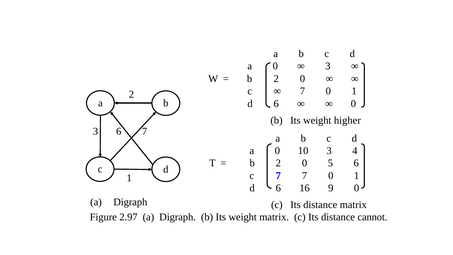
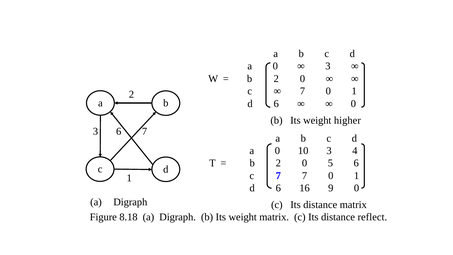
2.97: 2.97 -> 8.18
cannot: cannot -> reflect
